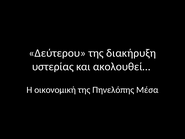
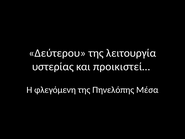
διακήρυξη: διακήρυξη -> λειτουργία
ακολουθεί…: ακολουθεί… -> προικιστεί…
οικονομική: οικονομική -> φλεγόμενη
